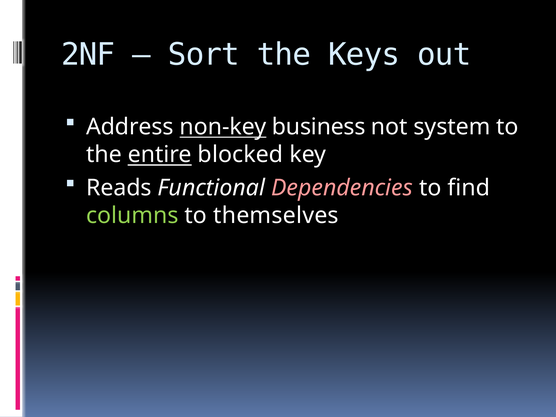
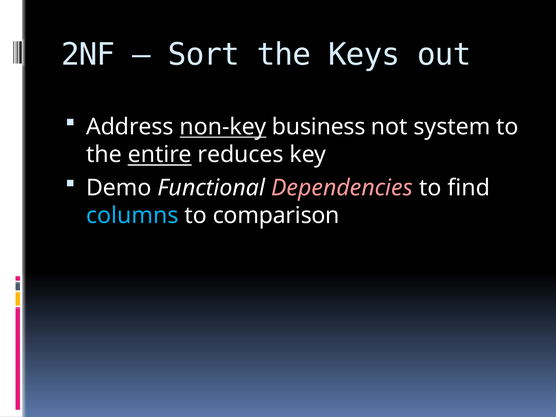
blocked: blocked -> reduces
Reads: Reads -> Demo
columns colour: light green -> light blue
themselves: themselves -> comparison
